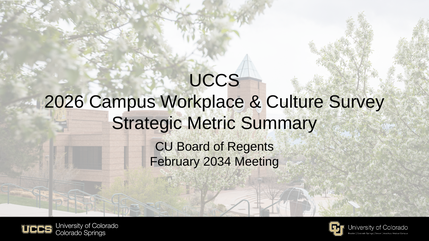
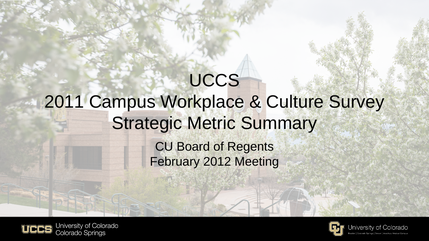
2026: 2026 -> 2011
2034: 2034 -> 2012
